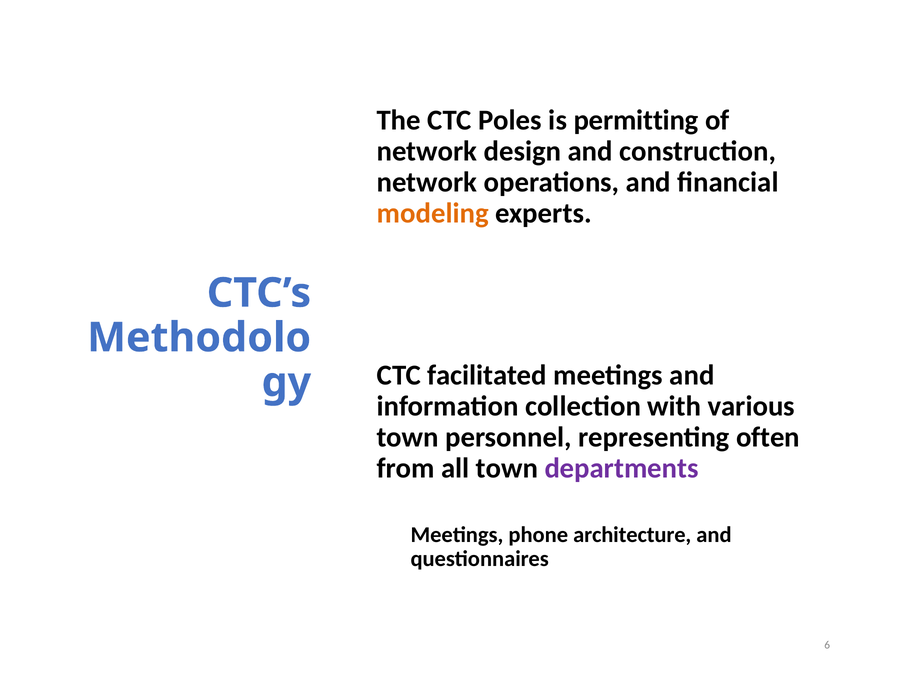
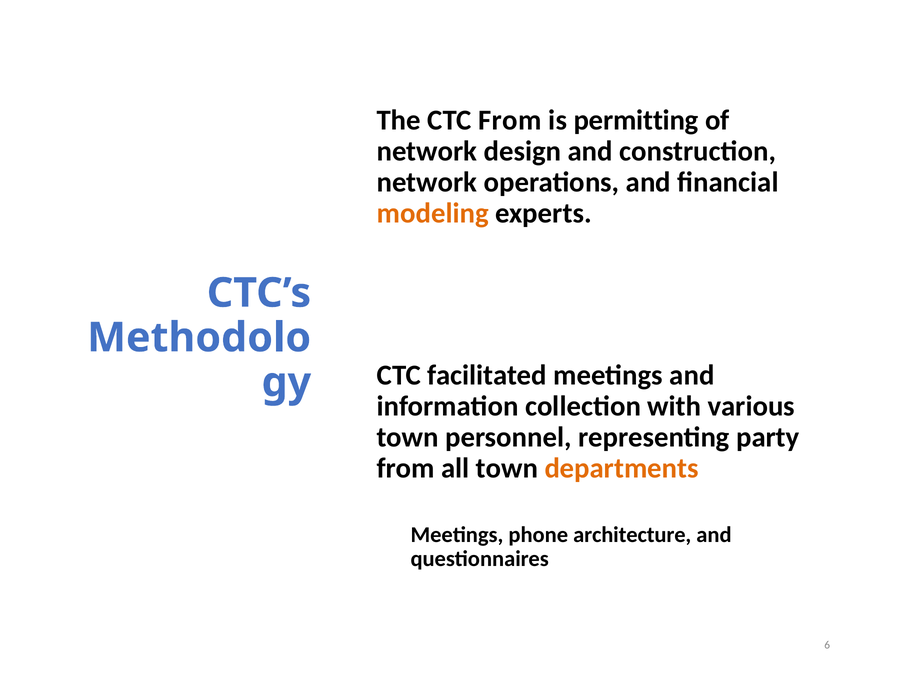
CTC Poles: Poles -> From
often: often -> party
departments colour: purple -> orange
